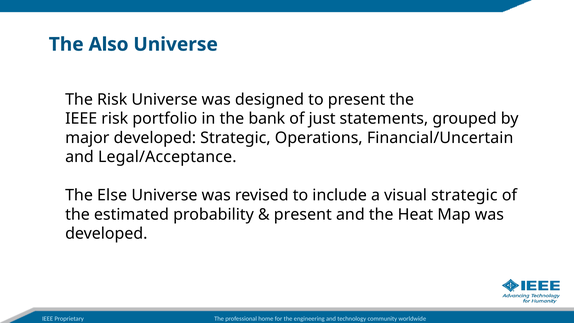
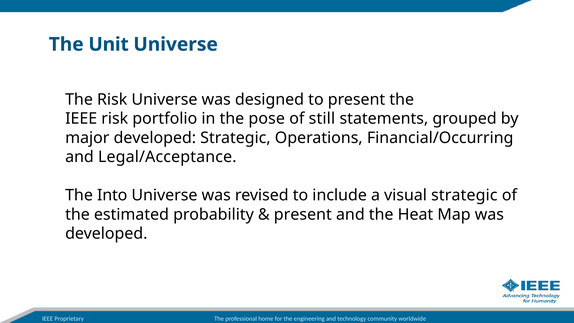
Also: Also -> Unit
bank: bank -> pose
just: just -> still
Financial/Uncertain: Financial/Uncertain -> Financial/Occurring
Else: Else -> Into
